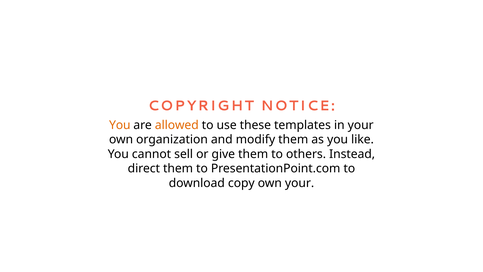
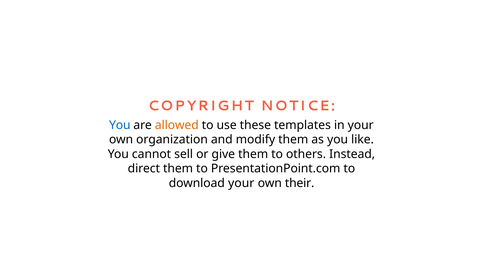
You at (120, 125) colour: orange -> blue
download copy: copy -> your
own your: your -> their
